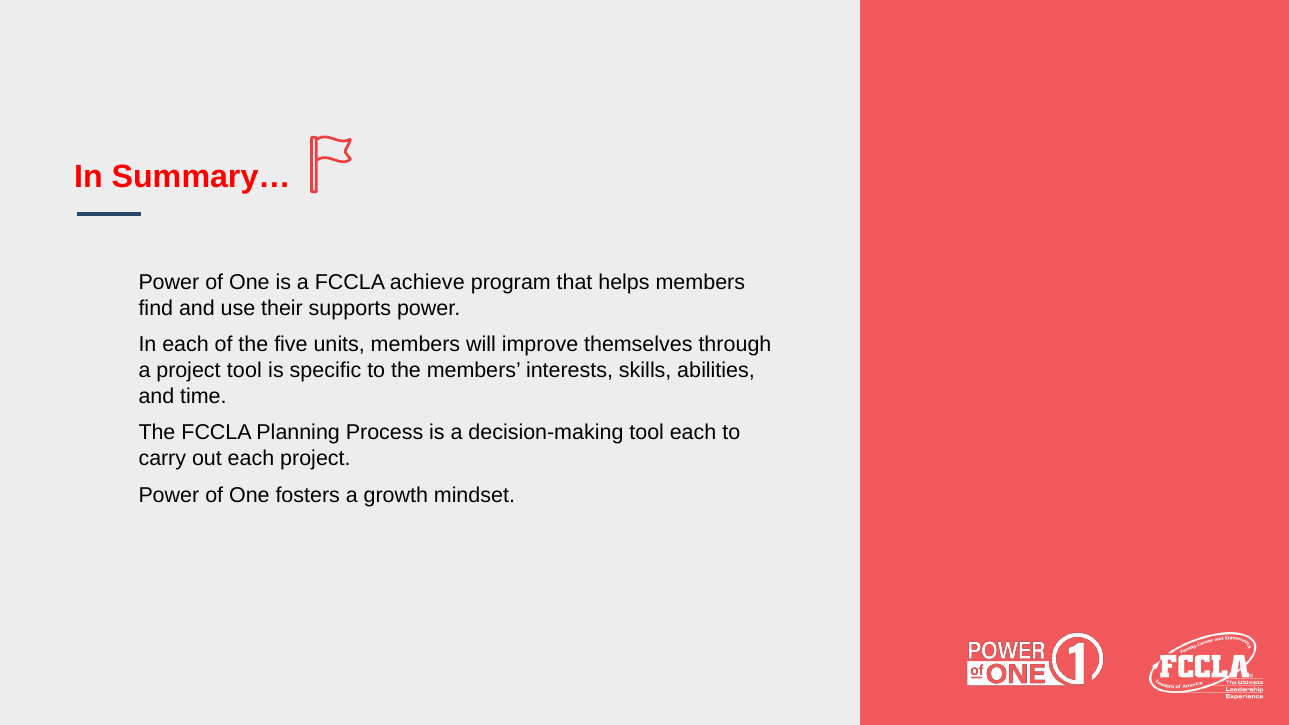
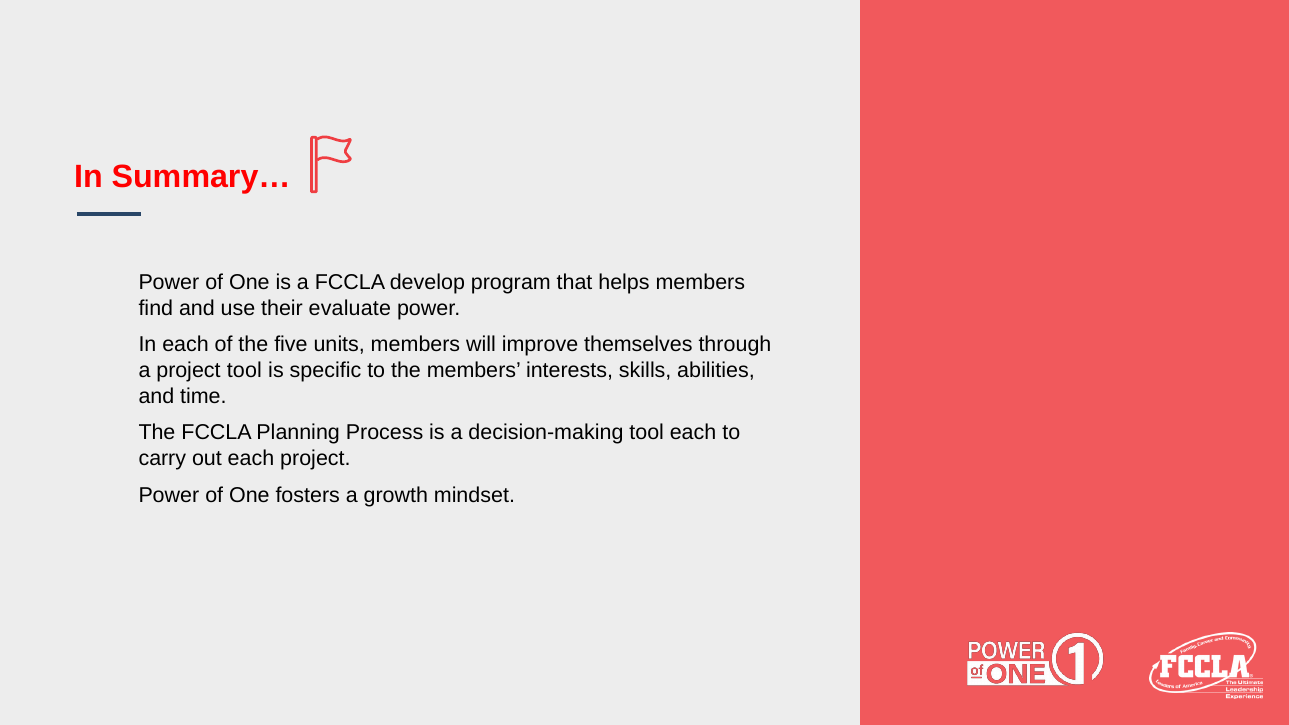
achieve: achieve -> develop
supports: supports -> evaluate
